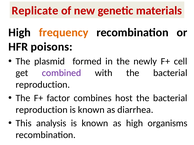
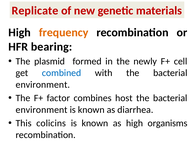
poisons: poisons -> bearing
combined colour: purple -> blue
reproduction at (43, 85): reproduction -> environment
reproduction at (42, 110): reproduction -> environment
analysis: analysis -> colicins
